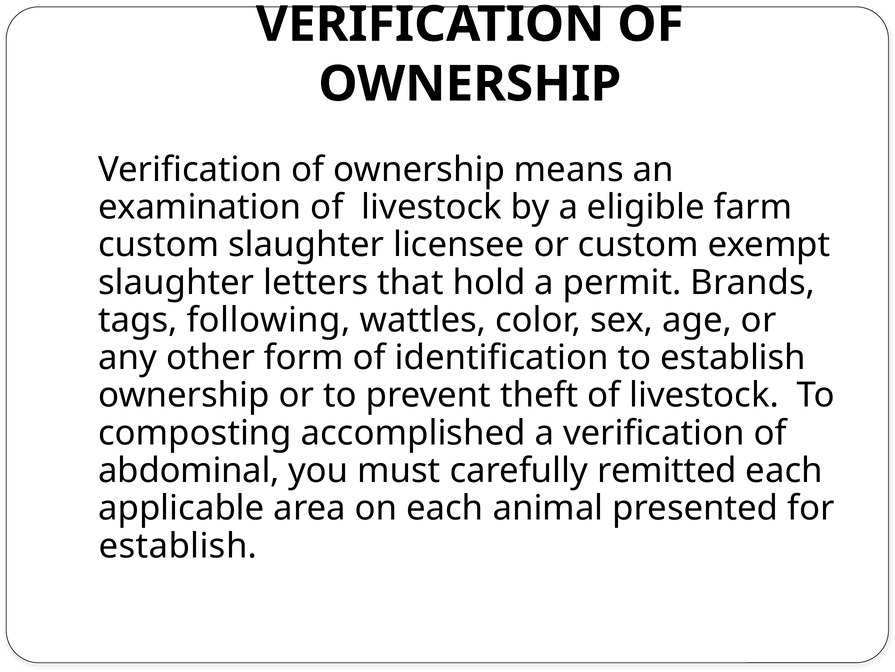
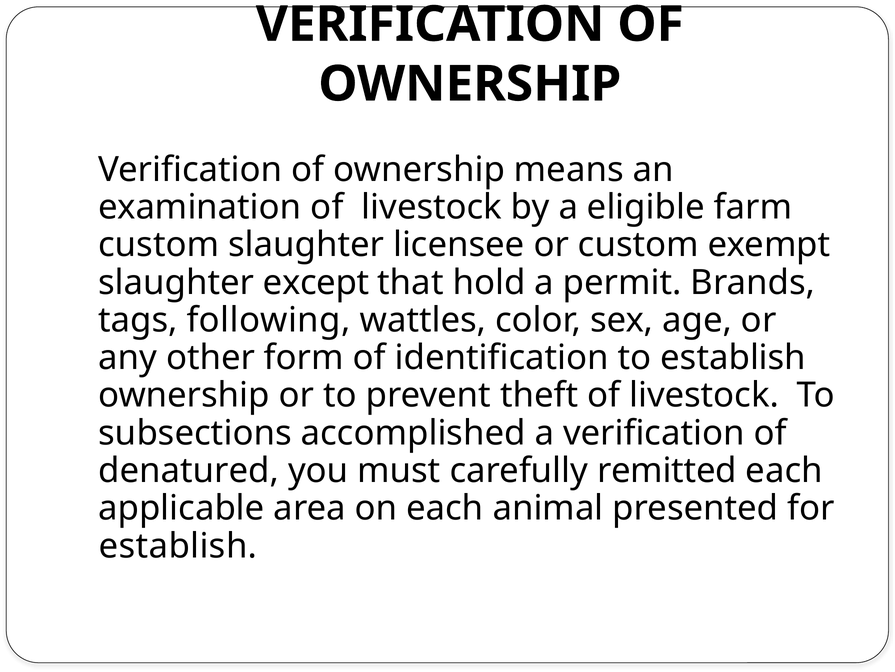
letters: letters -> except
composting: composting -> subsections
abdominal: abdominal -> denatured
